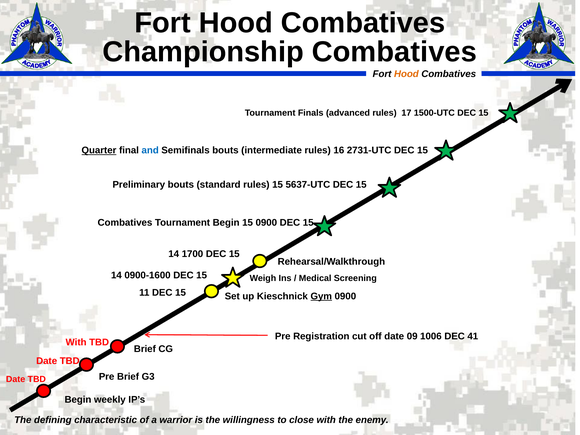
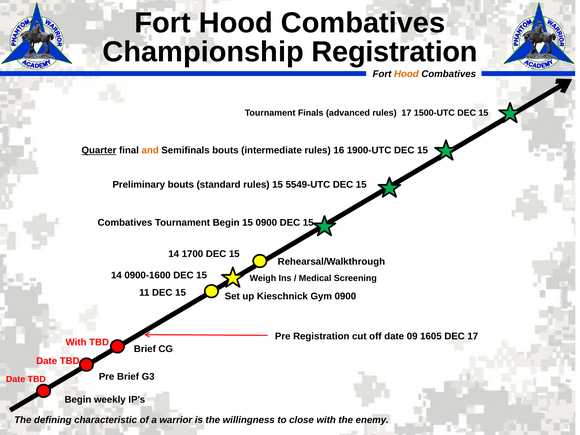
Championship Combatives: Combatives -> Registration
and colour: blue -> orange
2731-UTC: 2731-UTC -> 1900-UTC
5637-UTC: 5637-UTC -> 5549-UTC
Gym underline: present -> none
1006: 1006 -> 1605
DEC 41: 41 -> 17
